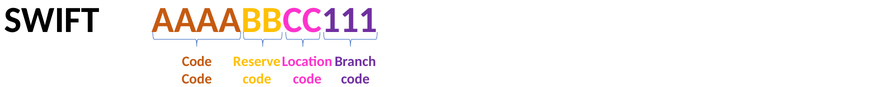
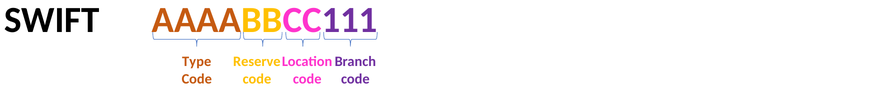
Code at (197, 62): Code -> Type
